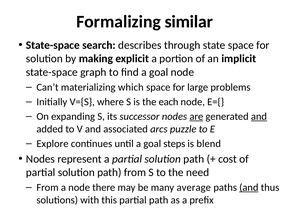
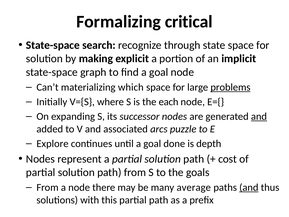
similar: similar -> critical
describes: describes -> recognize
problems underline: none -> present
are underline: present -> none
steps: steps -> done
blend: blend -> depth
need: need -> goals
